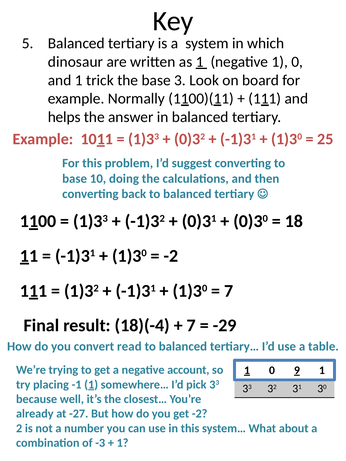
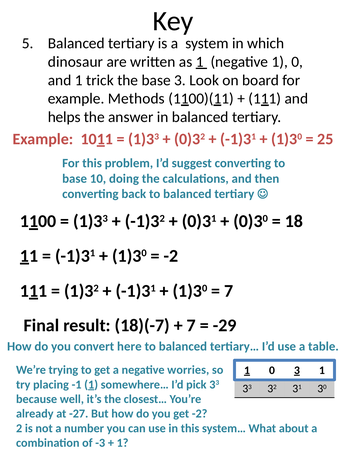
Normally: Normally -> Methods
18)(-4: 18)(-4 -> 18)(-7
read: read -> here
account: account -> worries
0 9: 9 -> 3
